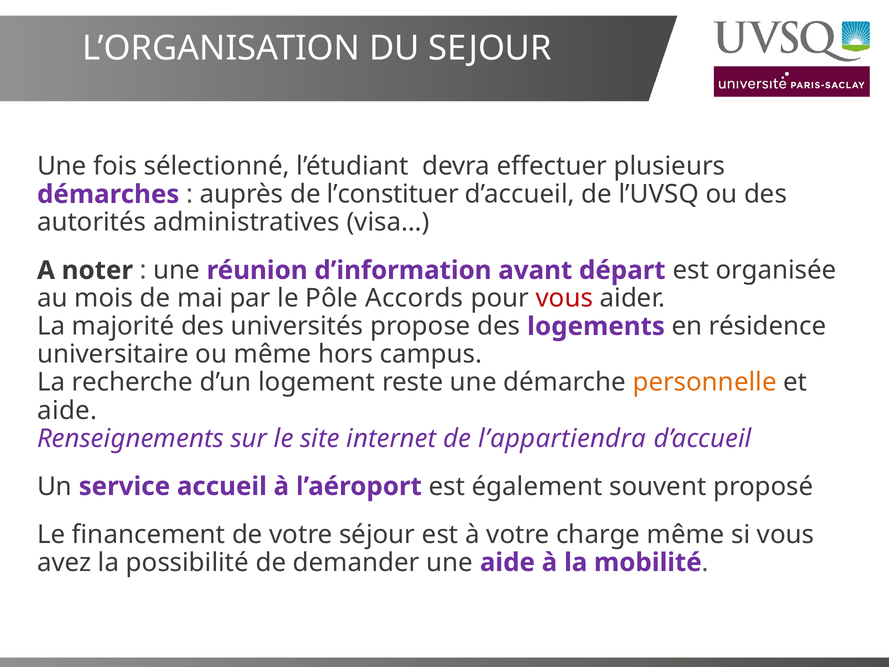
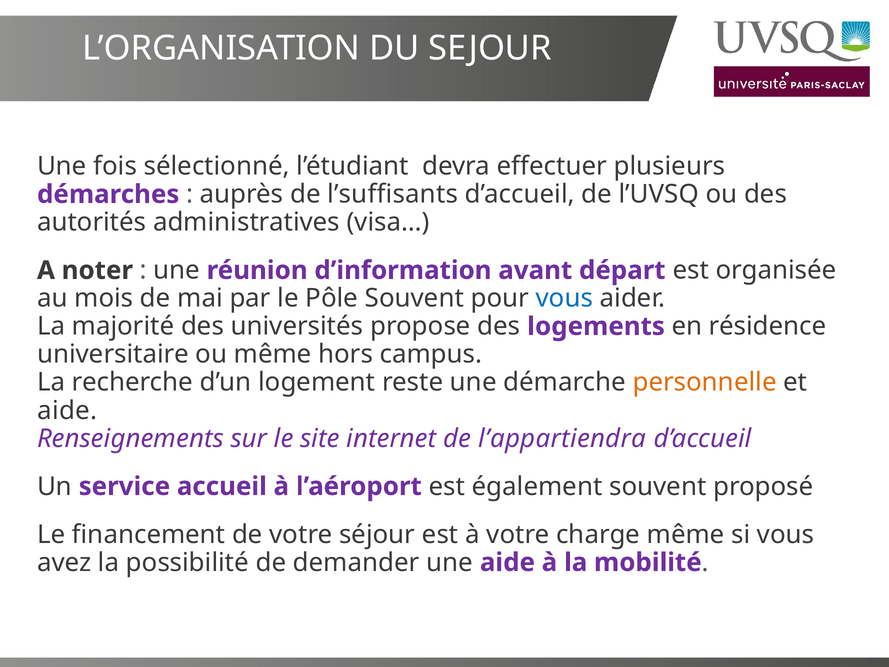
l’constituer: l’constituer -> l’suffisants
Pôle Accords: Accords -> Souvent
vous at (564, 298) colour: red -> blue
